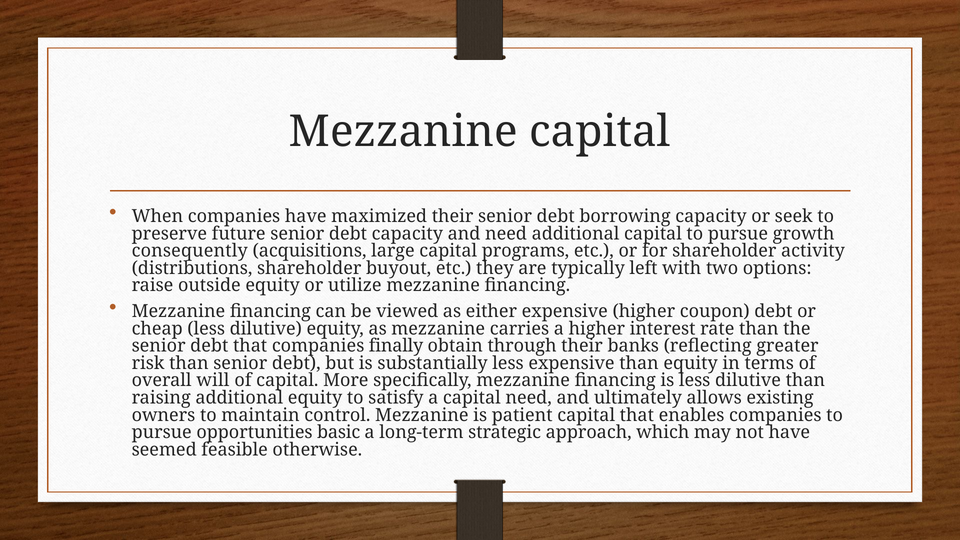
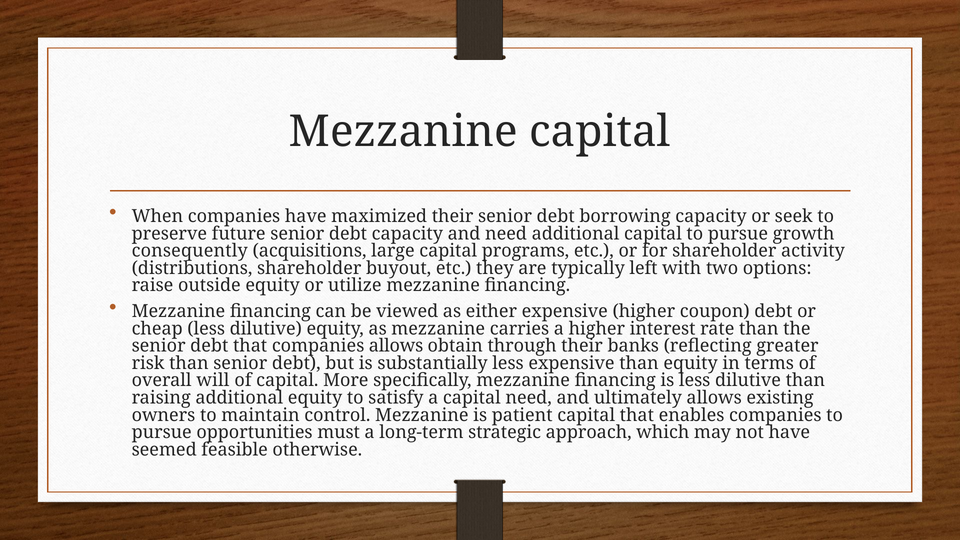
companies finally: finally -> allows
basic: basic -> must
